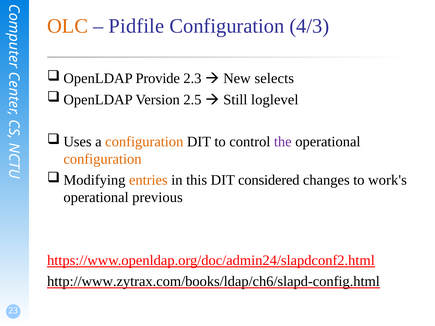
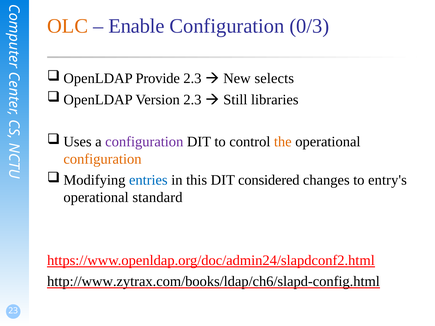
Pidfile: Pidfile -> Enable
4/3: 4/3 -> 0/3
Version 2.5: 2.5 -> 2.3
loglevel: loglevel -> libraries
configuration at (144, 142) colour: orange -> purple
the colour: purple -> orange
entries colour: orange -> blue
work's: work's -> entry's
previous: previous -> standard
